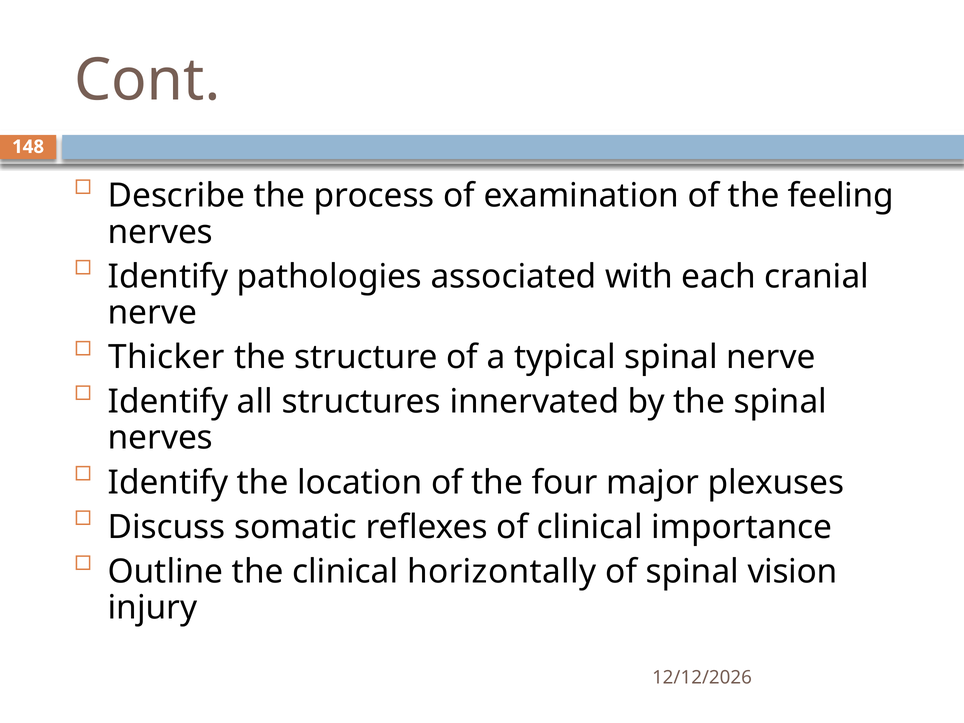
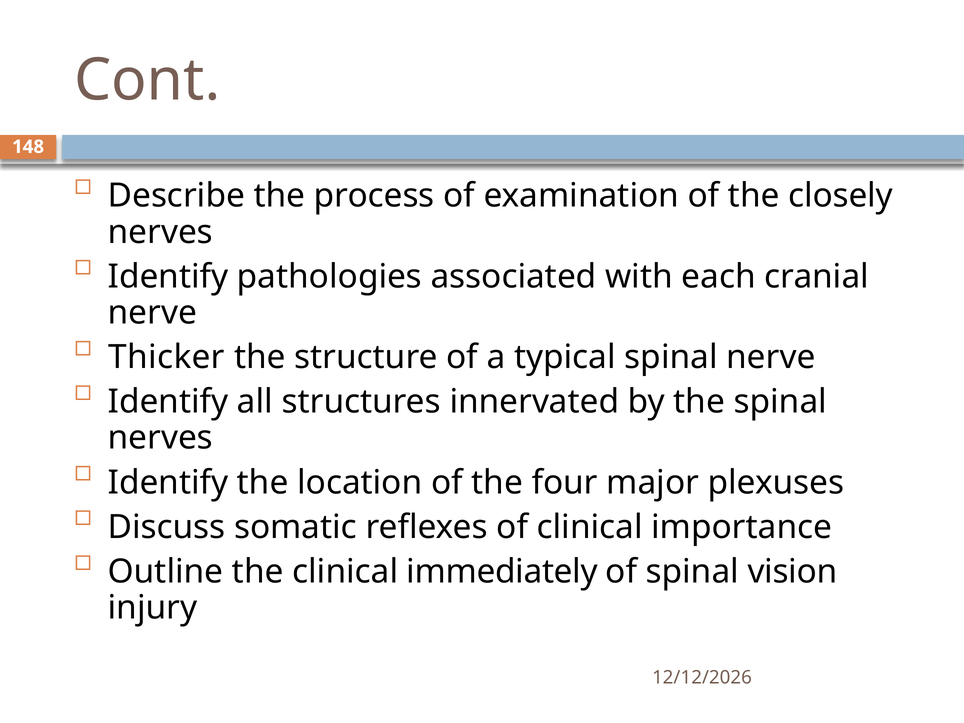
feeling: feeling -> closely
horizontally: horizontally -> immediately
